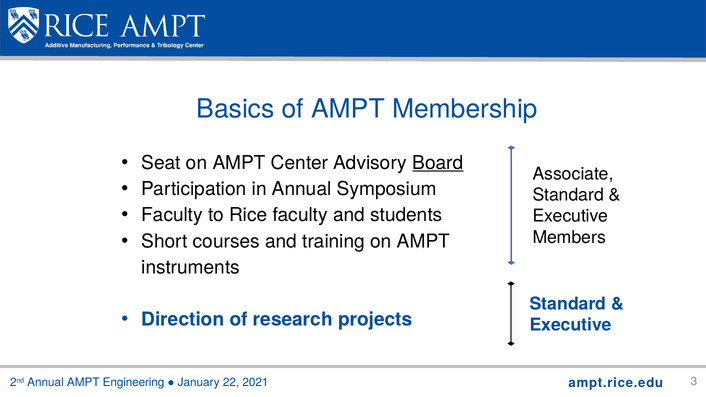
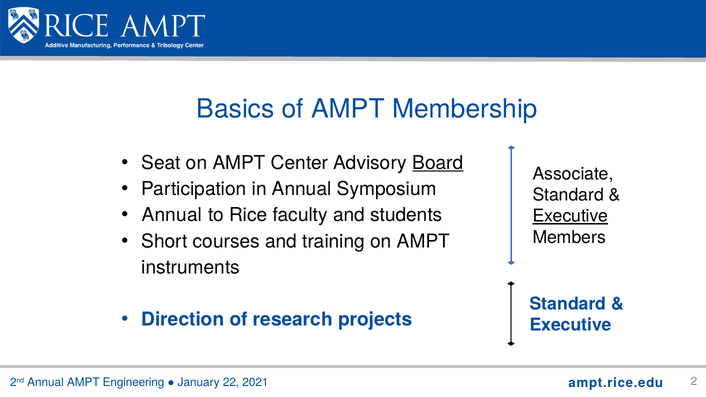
Faculty at (172, 215): Faculty -> Annual
Executive at (570, 216) underline: none -> present
3: 3 -> 2
